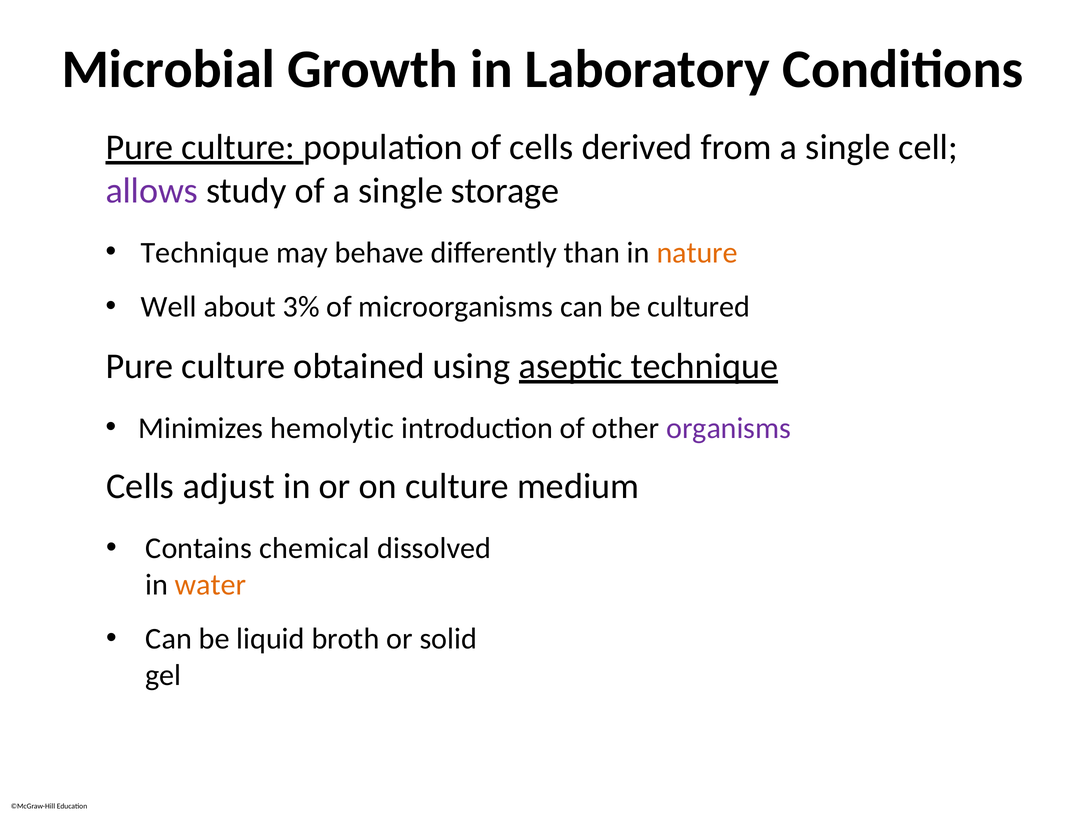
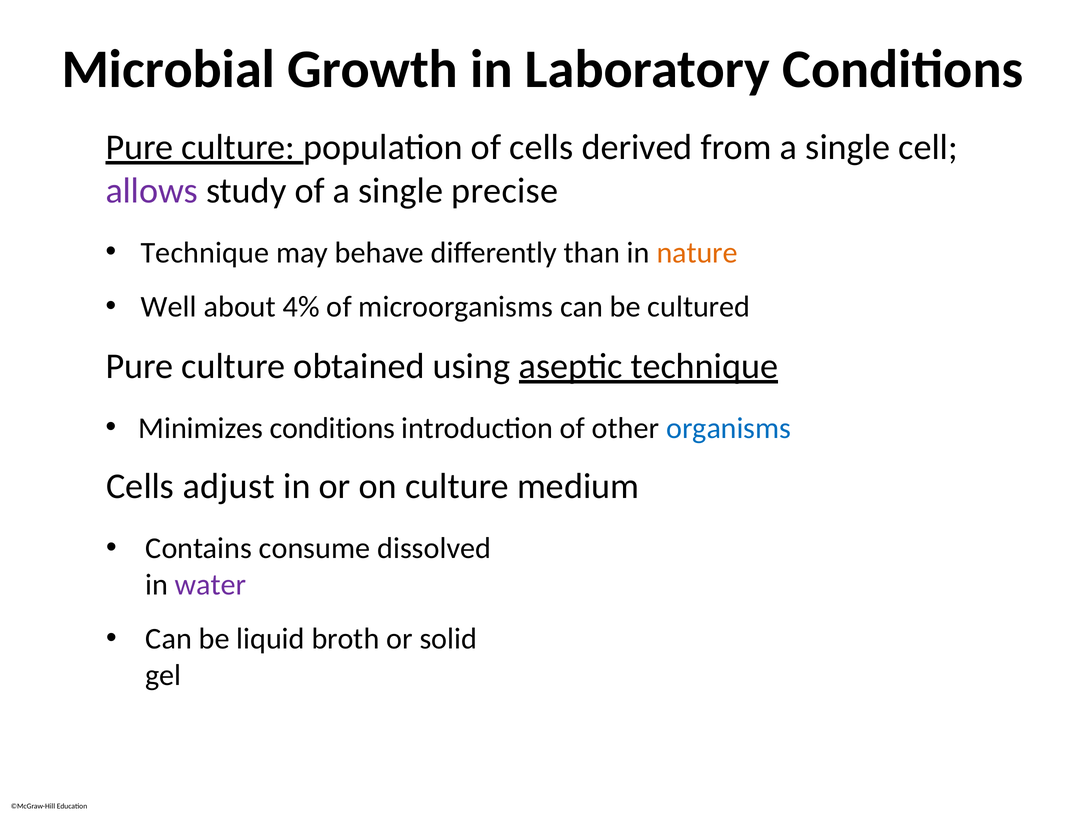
storage: storage -> precise
3%: 3% -> 4%
Minimizes hemolytic: hemolytic -> conditions
organisms colour: purple -> blue
chemical: chemical -> consume
water colour: orange -> purple
